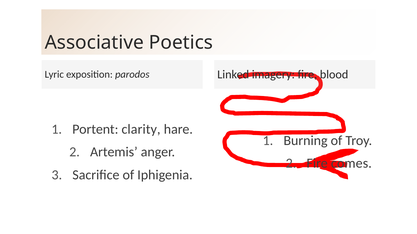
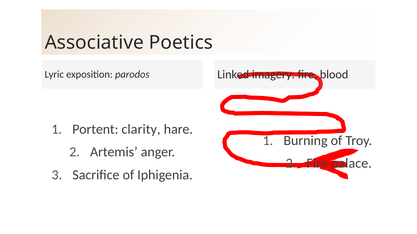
comes: comes -> palace
